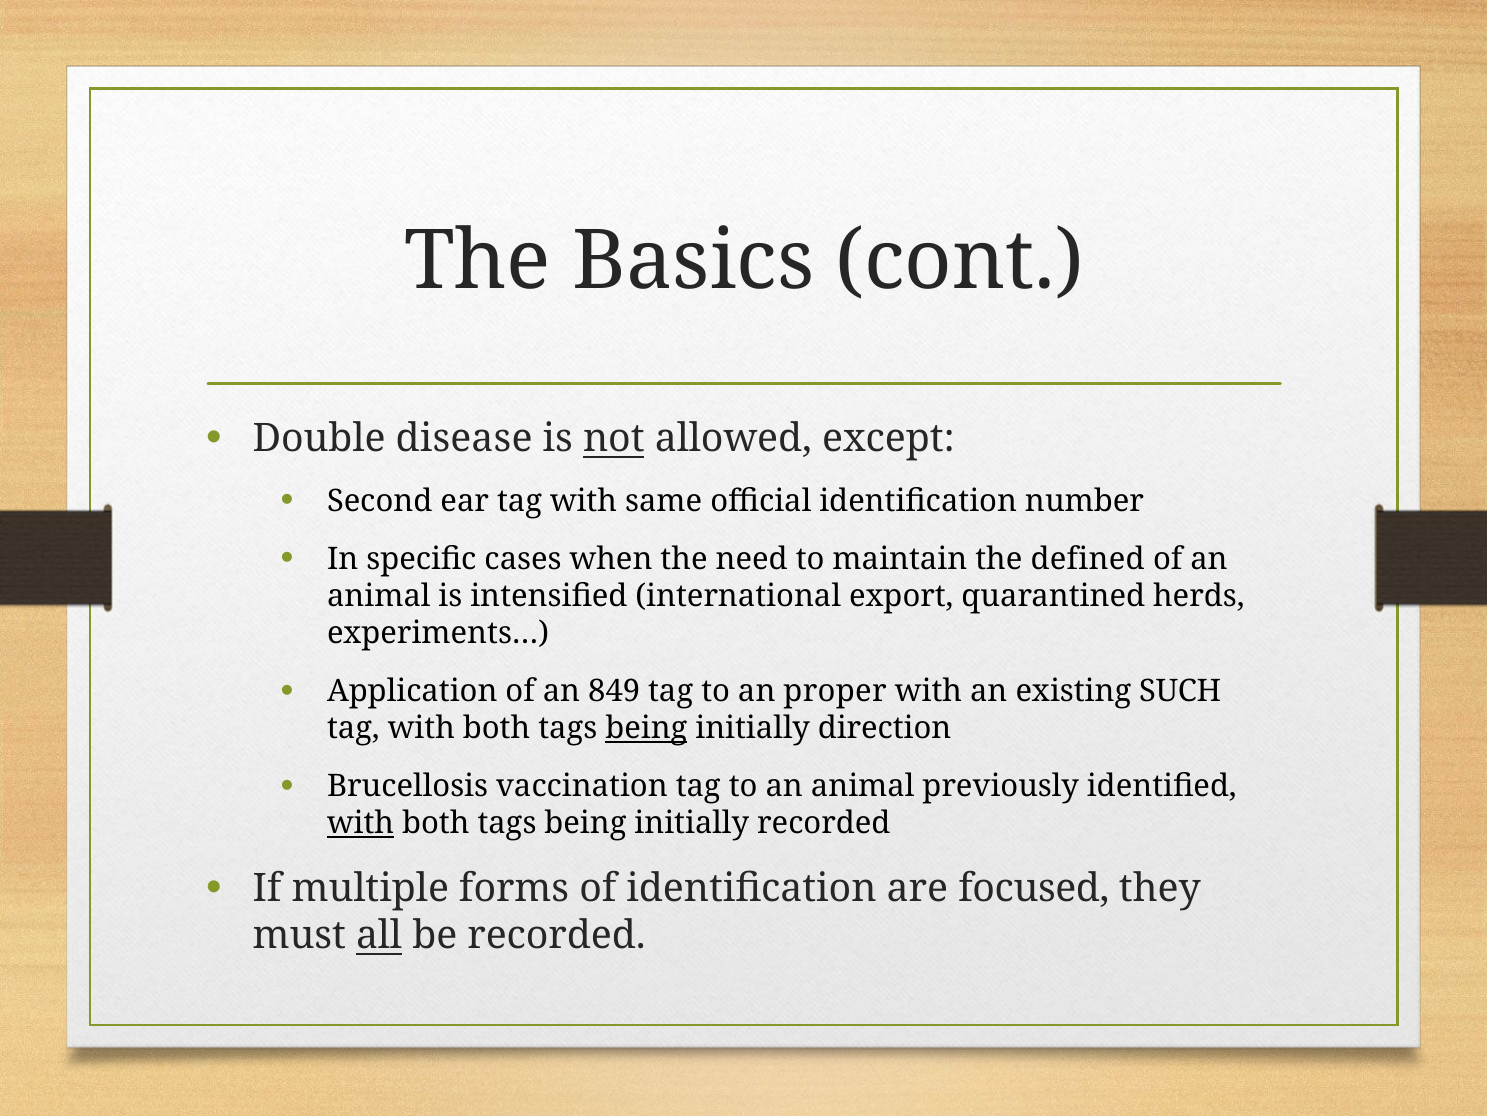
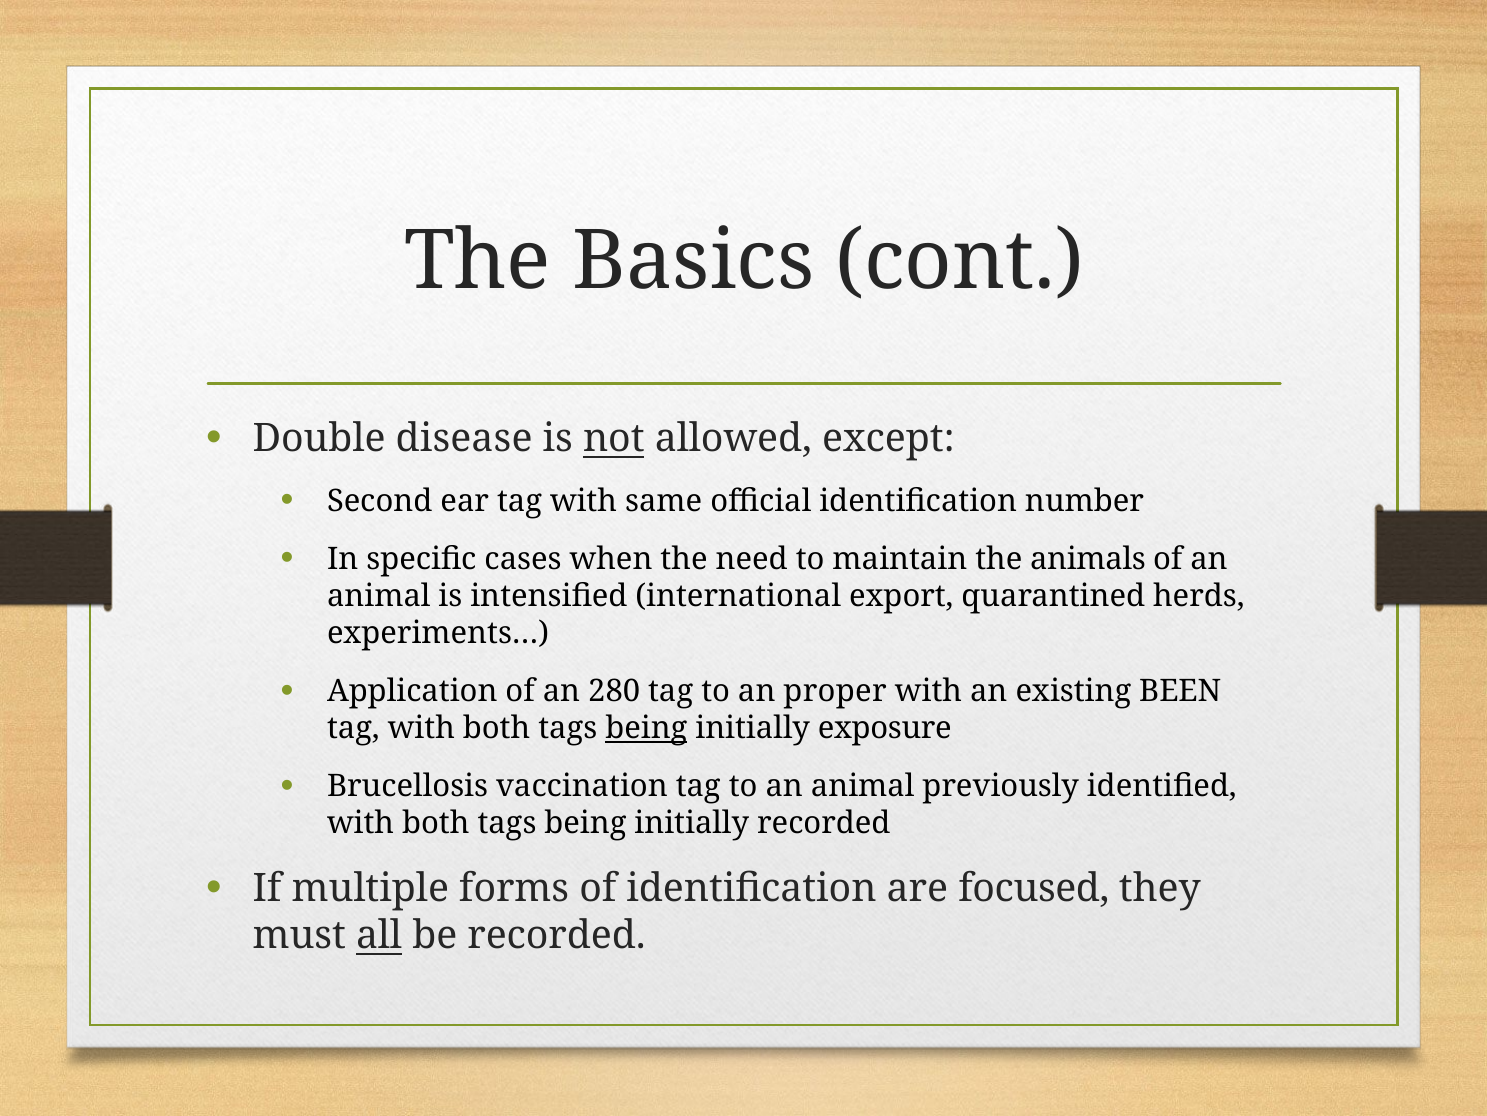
defined: defined -> animals
849: 849 -> 280
SUCH: SUCH -> BEEN
direction: direction -> exposure
with at (361, 823) underline: present -> none
